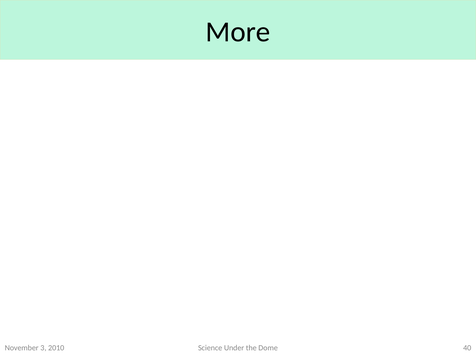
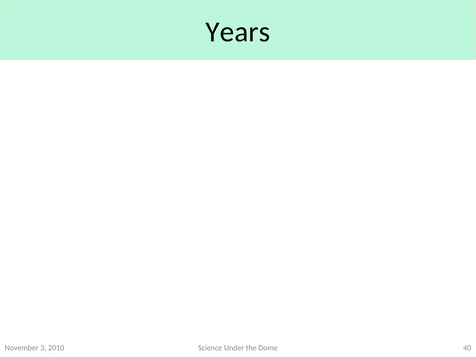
More: More -> Years
